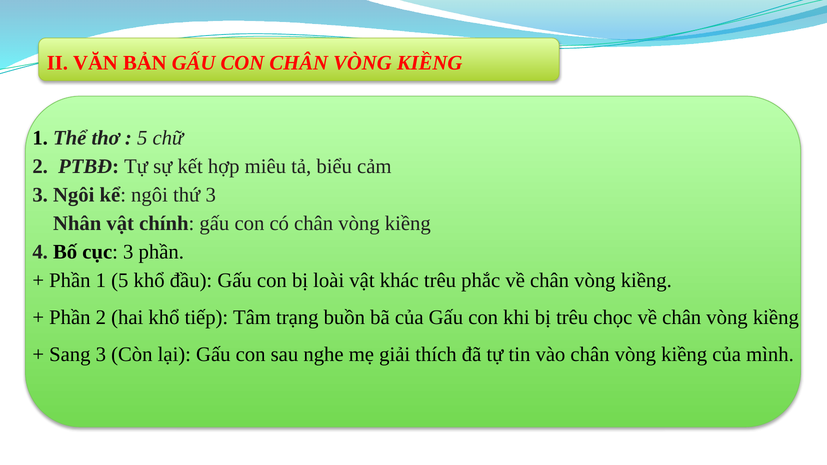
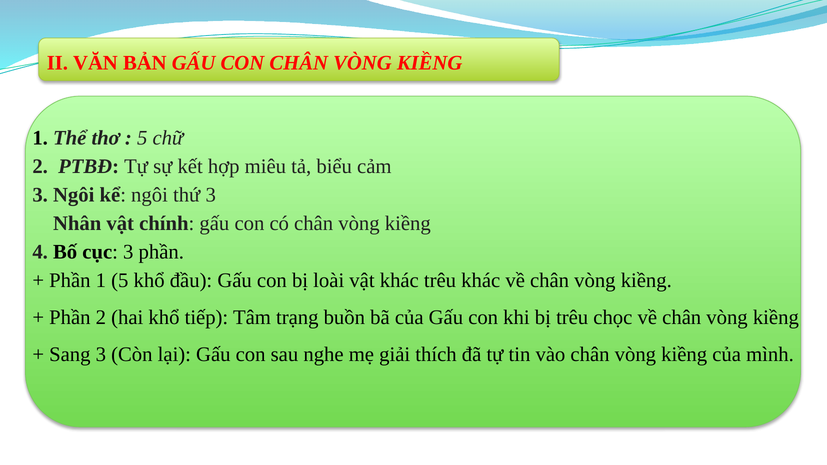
trêu phắc: phắc -> khác
